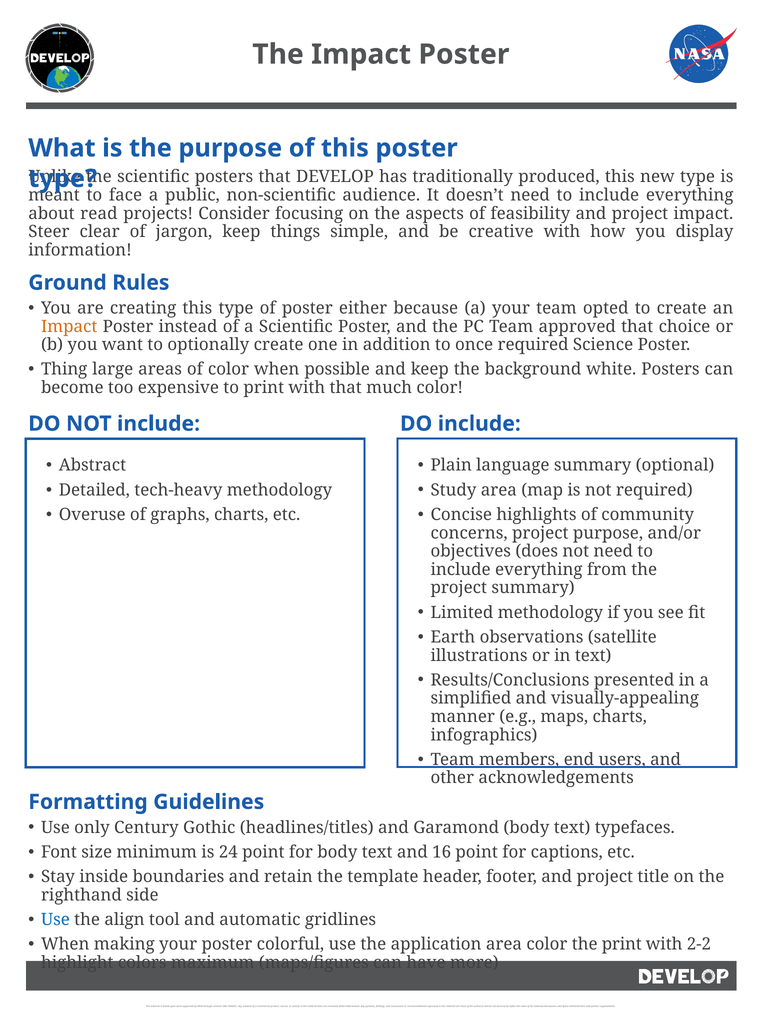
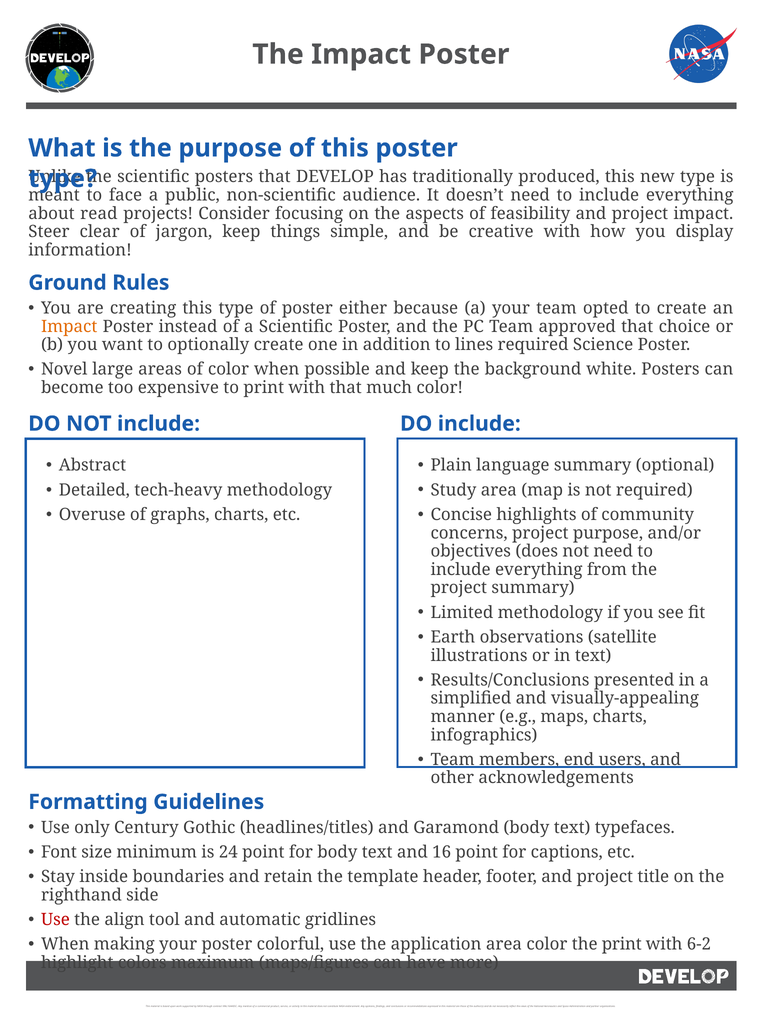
once: once -> lines
Thing: Thing -> Novel
Use at (55, 920) colour: blue -> red
2-2: 2-2 -> 6-2
